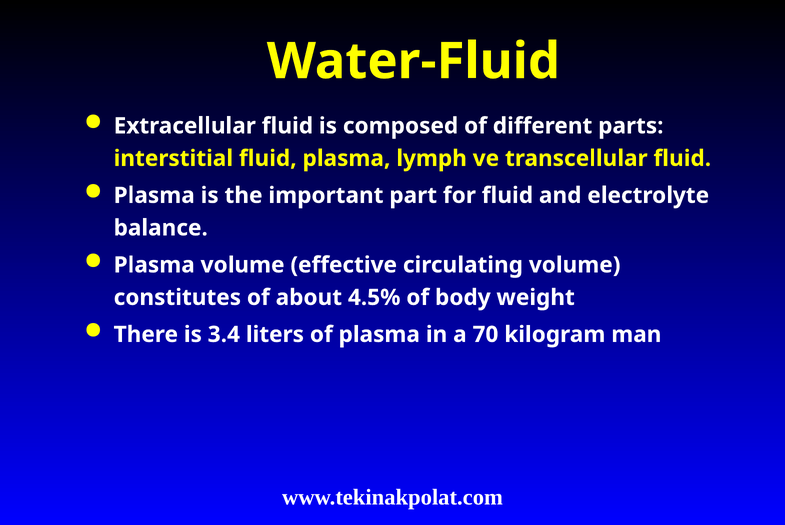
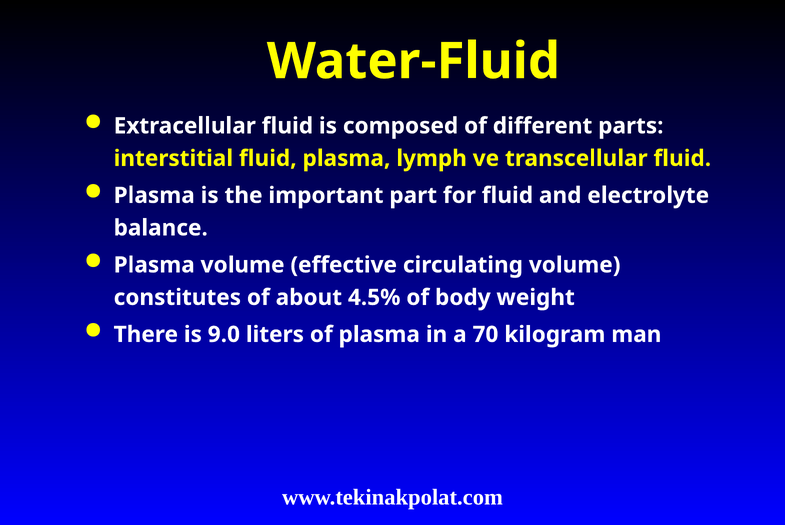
3.4: 3.4 -> 9.0
